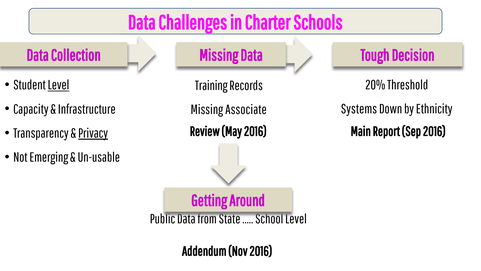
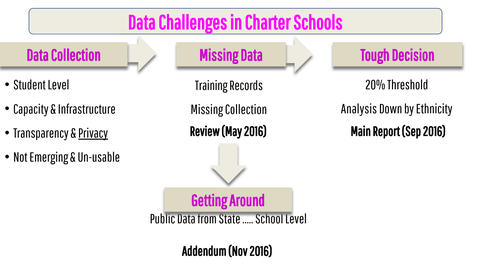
Level at (59, 85) underline: present -> none
Systems: Systems -> Analysis
Missing Associate: Associate -> Collection
